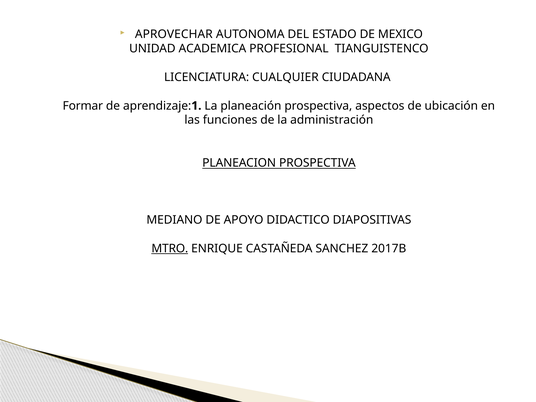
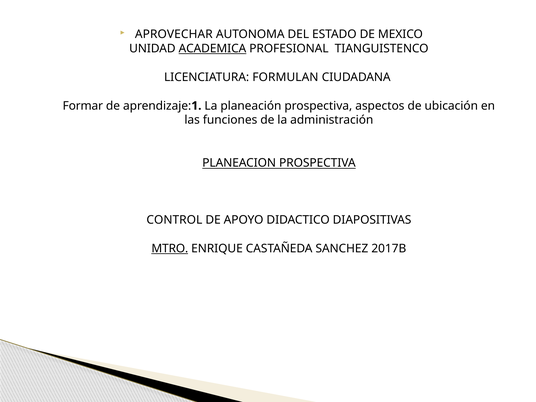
ACADEMICA underline: none -> present
CUALQUIER: CUALQUIER -> FORMULAN
MEDIANO: MEDIANO -> CONTROL
